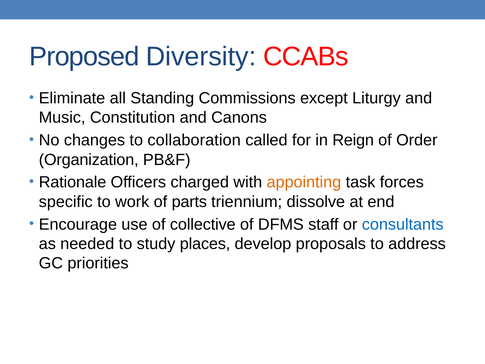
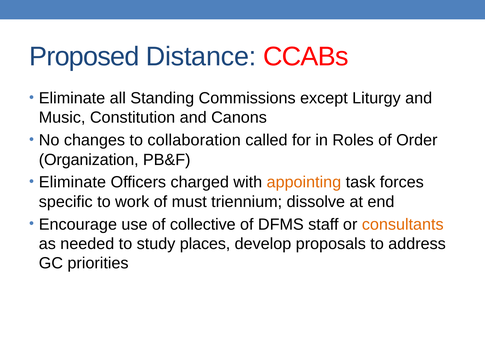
Diversity: Diversity -> Distance
Reign: Reign -> Roles
Rationale at (73, 182): Rationale -> Eliminate
parts: parts -> must
consultants colour: blue -> orange
